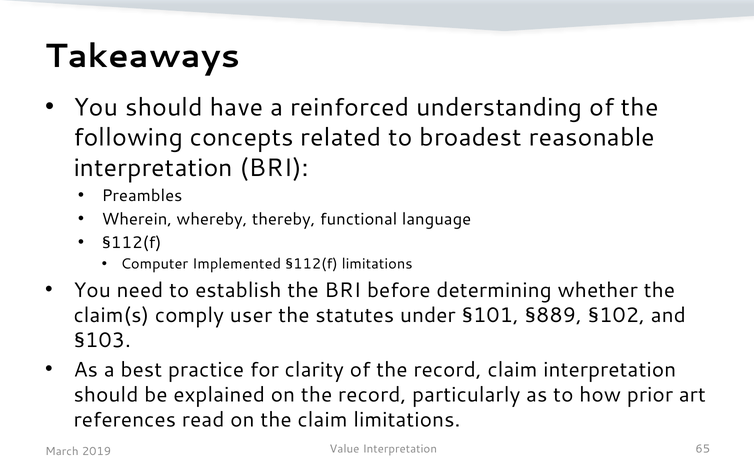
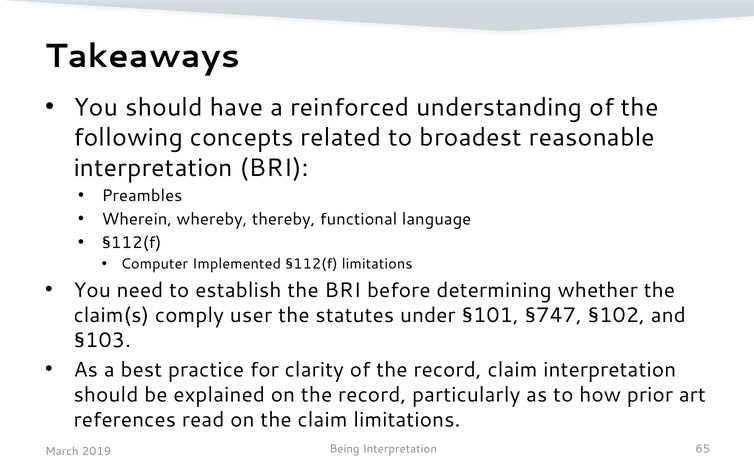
§889: §889 -> §747
Value: Value -> Being
